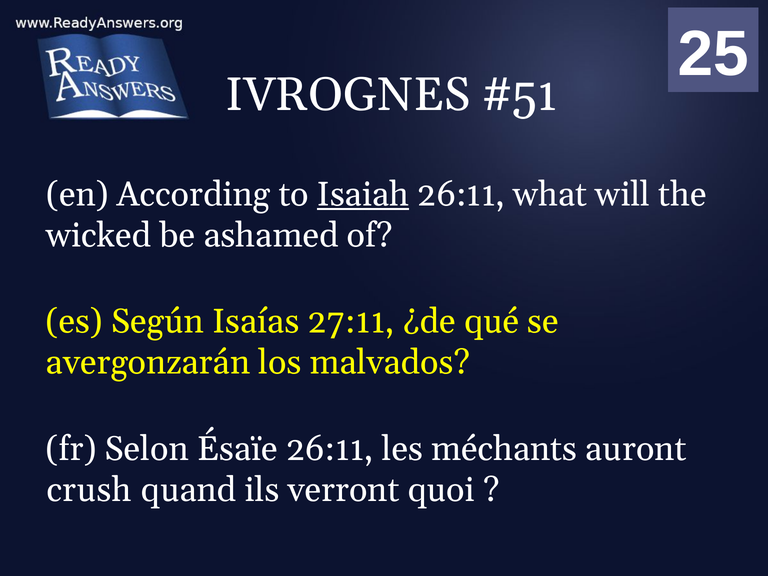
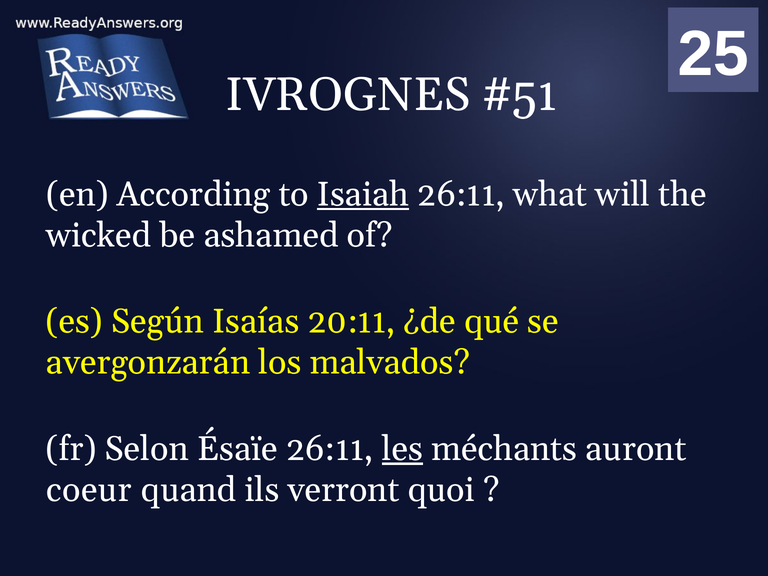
27:11: 27:11 -> 20:11
les underline: none -> present
crush: crush -> coeur
